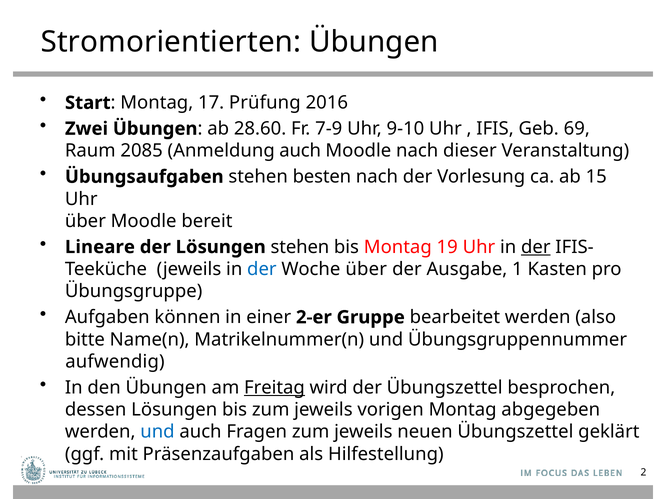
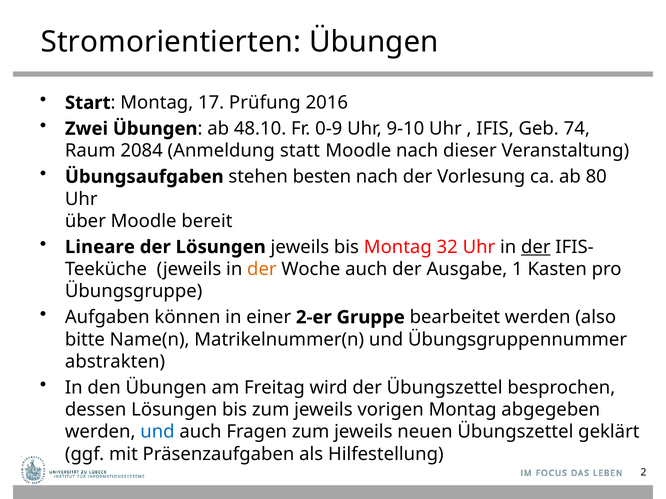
28.60: 28.60 -> 48.10
7-9: 7-9 -> 0-9
69: 69 -> 74
2085: 2085 -> 2084
Anmeldung auch: auch -> statt
15: 15 -> 80
Lösungen stehen: stehen -> jeweils
19: 19 -> 32
der at (262, 269) colour: blue -> orange
Woche über: über -> auch
aufwendig: aufwendig -> abstrakten
Freitag underline: present -> none
